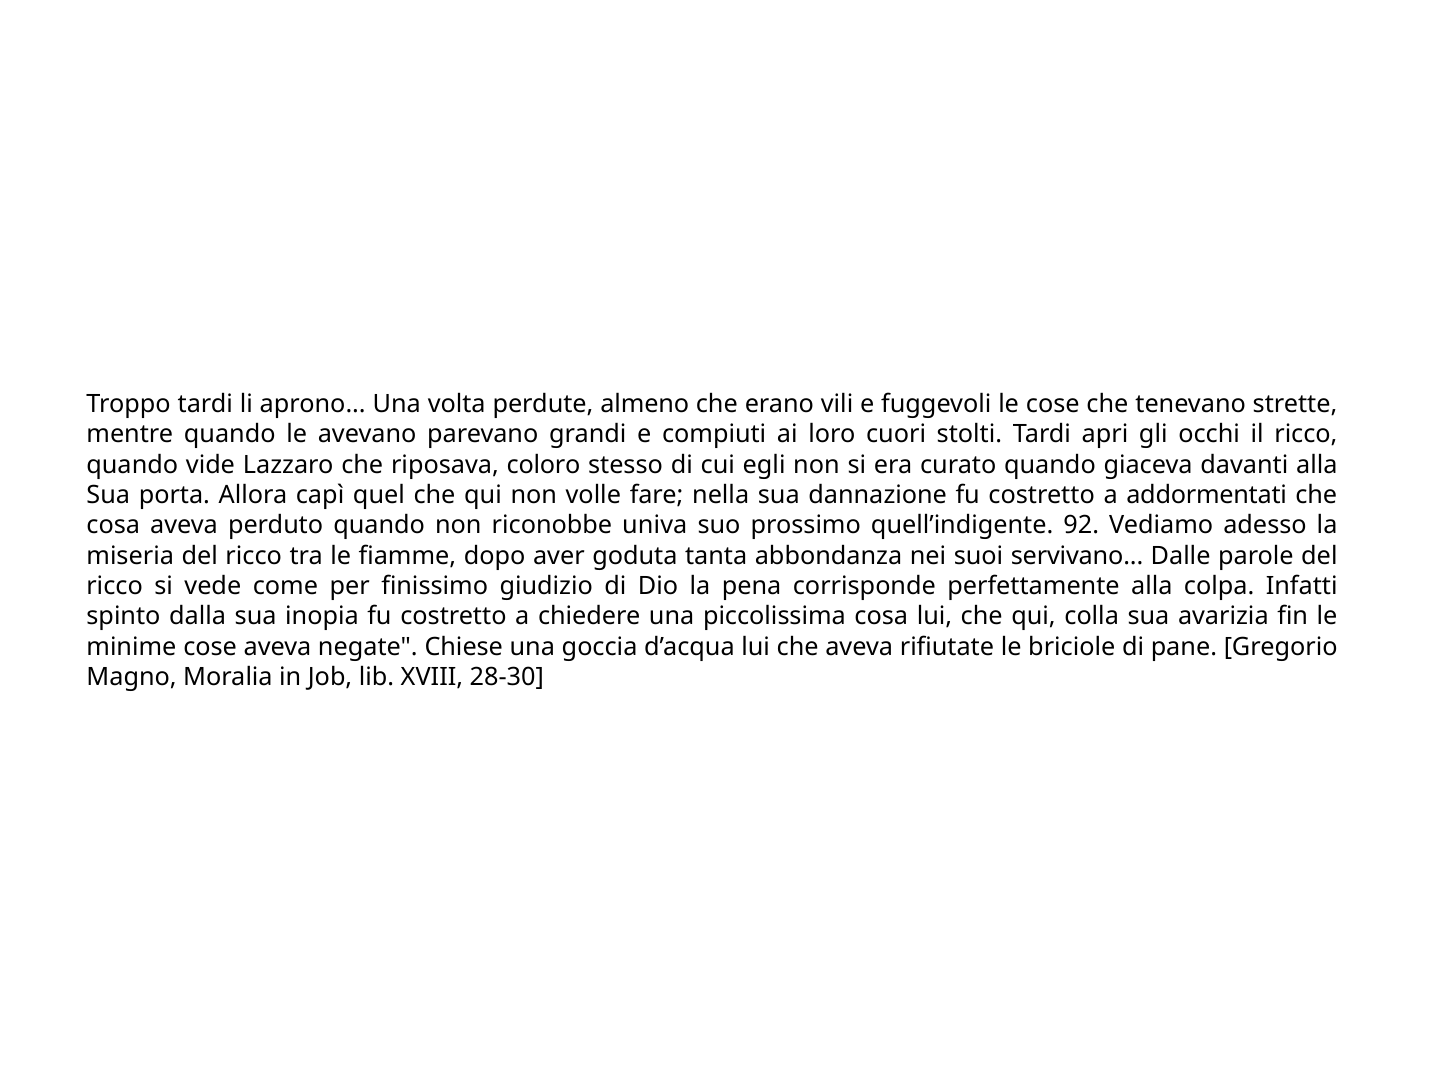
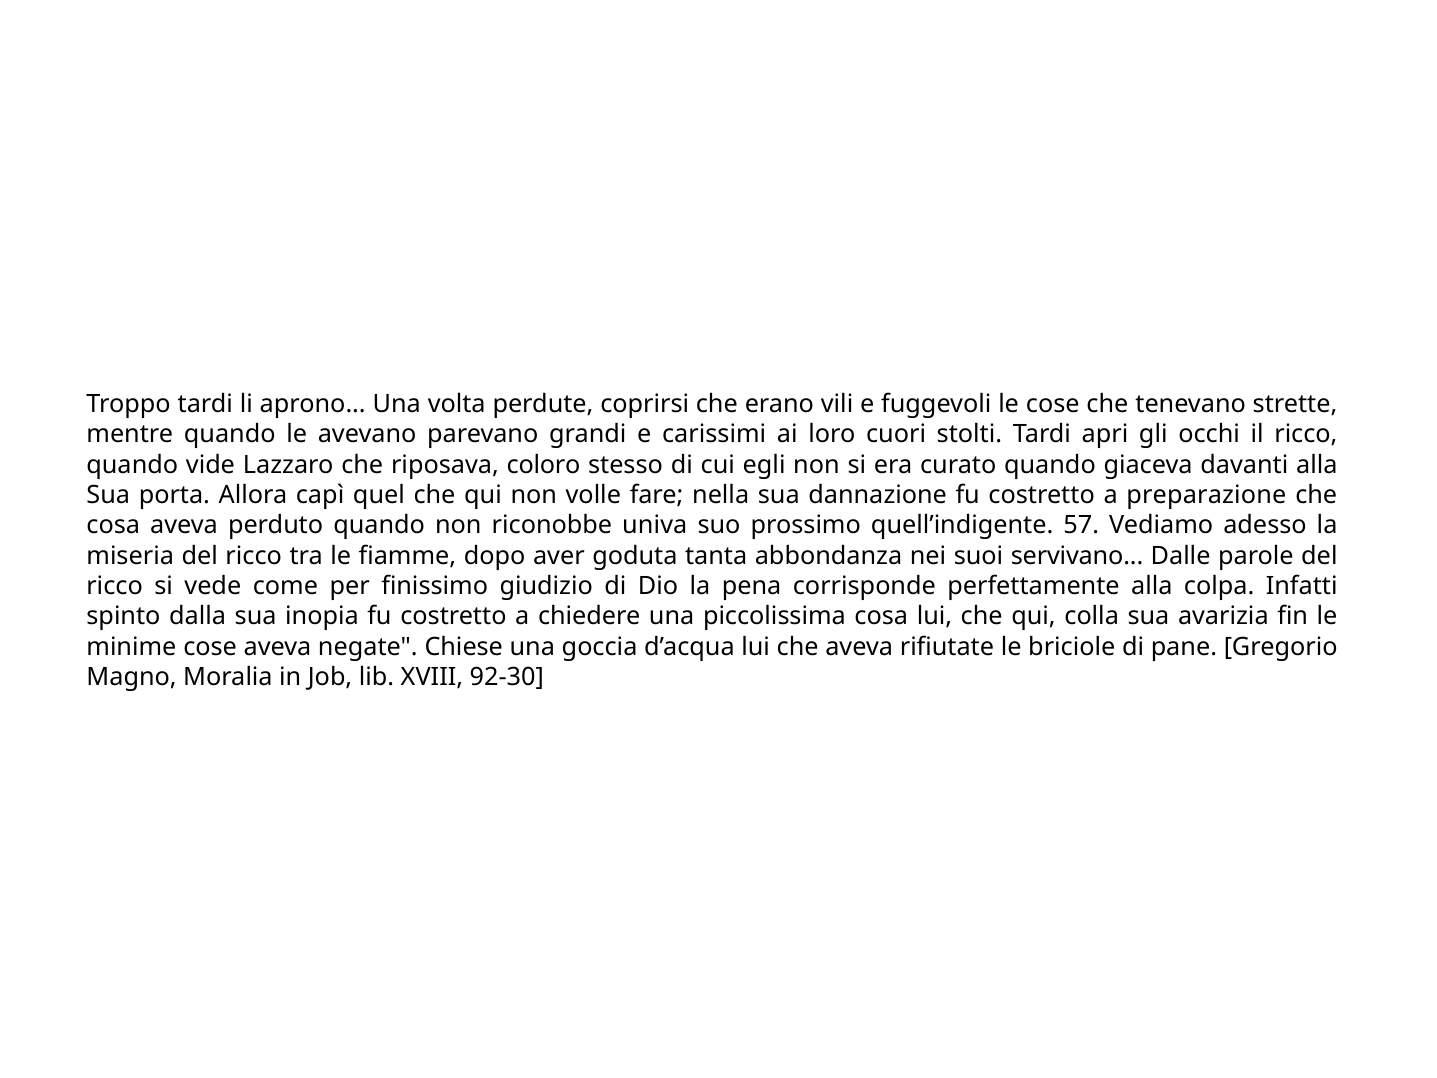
almeno: almeno -> coprirsi
compiuti: compiuti -> carissimi
addormentati: addormentati -> preparazione
92: 92 -> 57
28-30: 28-30 -> 92-30
